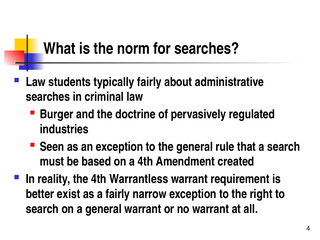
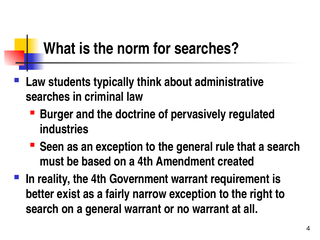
typically fairly: fairly -> think
Warrantless: Warrantless -> Government
